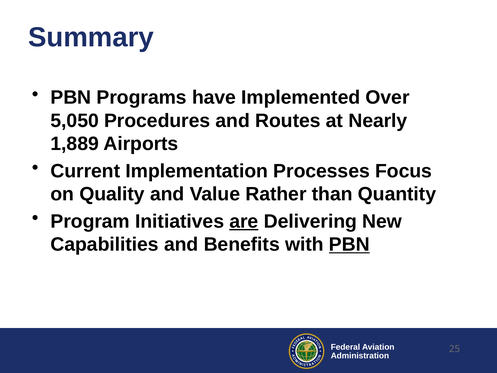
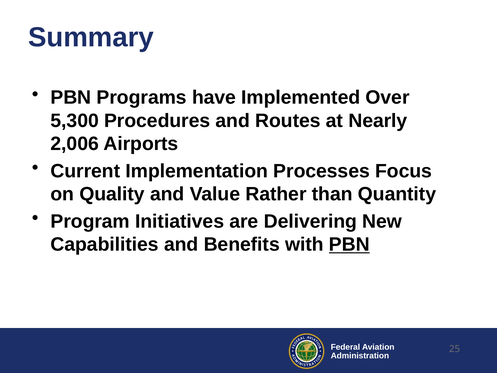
5,050: 5,050 -> 5,300
1,889: 1,889 -> 2,006
are underline: present -> none
